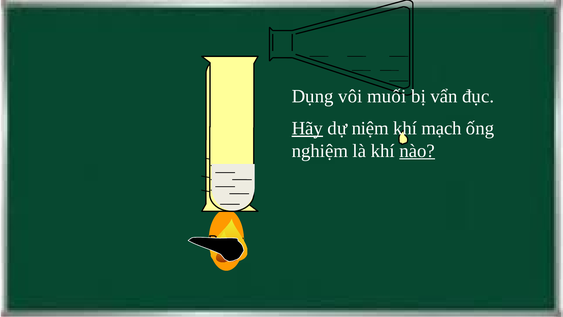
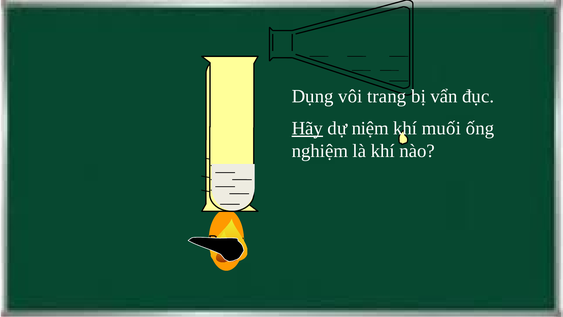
muối: muối -> trang
mạch: mạch -> muối
nào underline: present -> none
